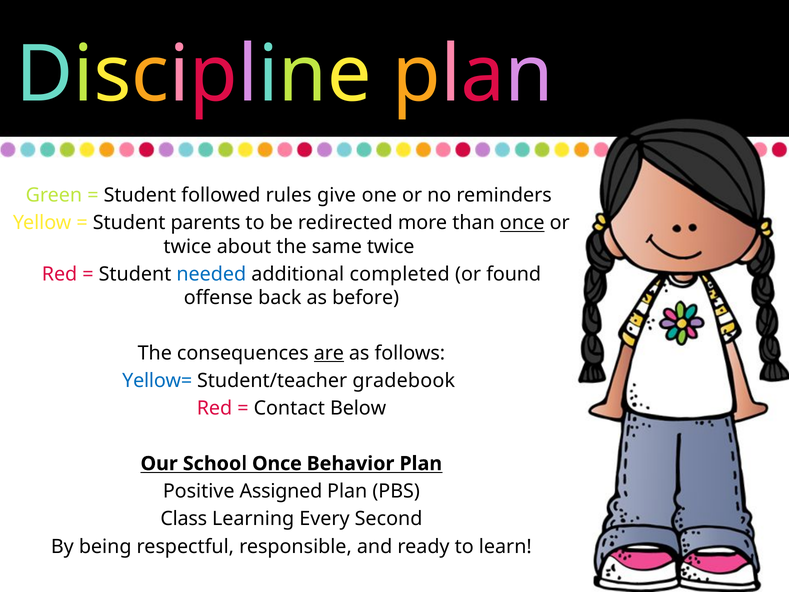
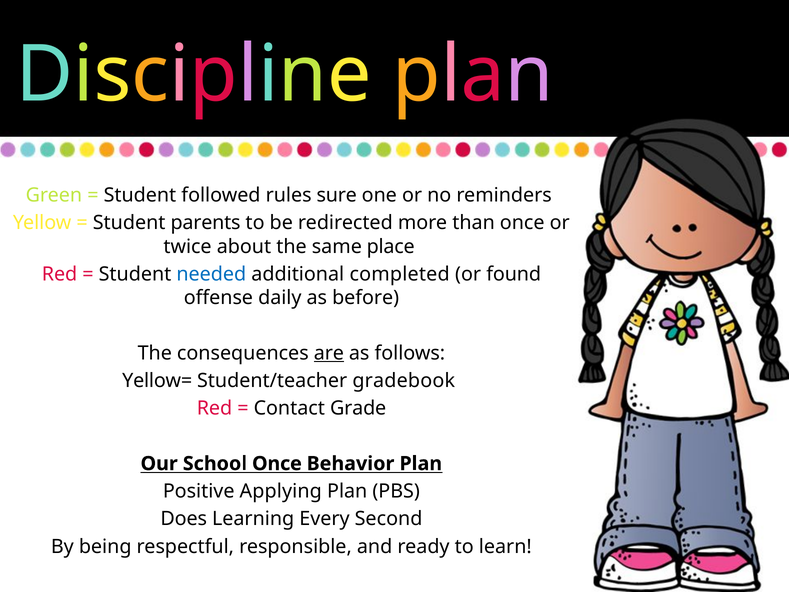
give: give -> sure
once at (522, 223) underline: present -> none
same twice: twice -> place
back: back -> daily
Yellow= colour: blue -> black
Below: Below -> Grade
Assigned: Assigned -> Applying
Class: Class -> Does
